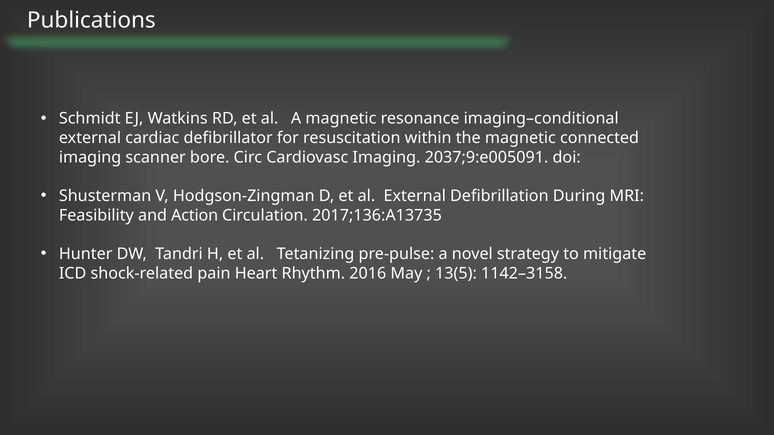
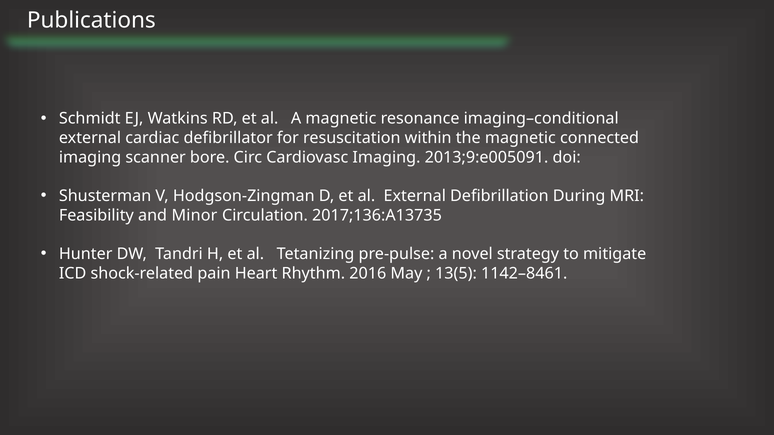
2037;9:e005091: 2037;9:e005091 -> 2013;9:e005091
Action: Action -> Minor
1142–3158: 1142–3158 -> 1142–8461
